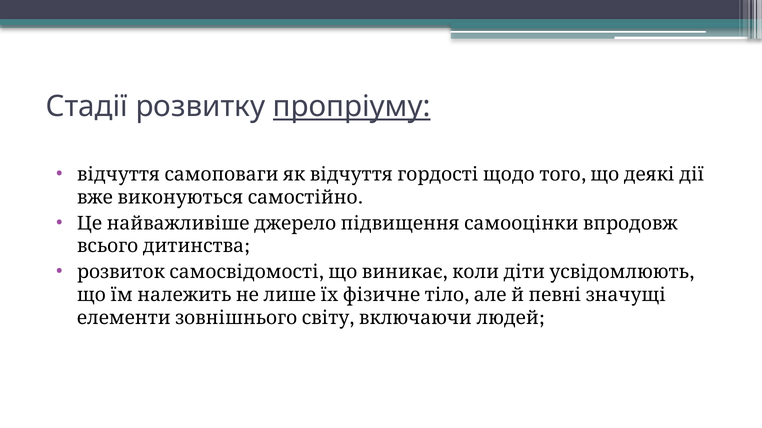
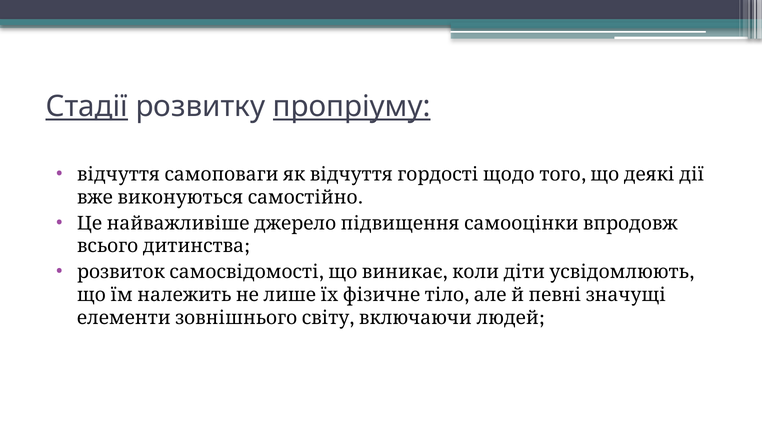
Стадії underline: none -> present
